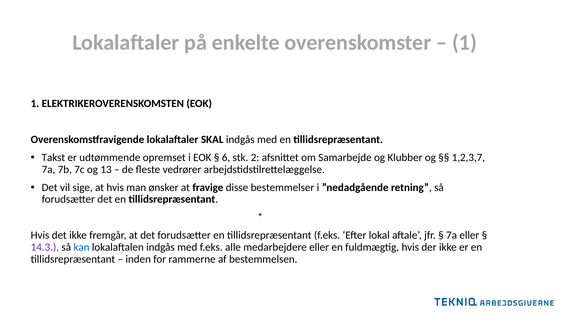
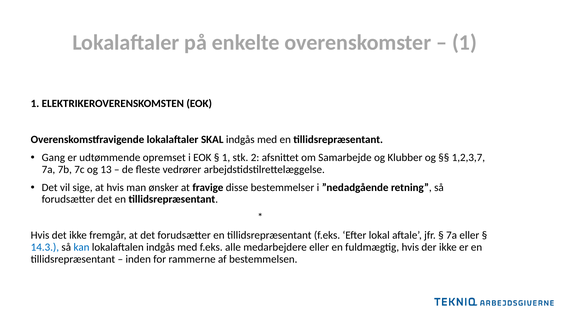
Takst: Takst -> Gang
6 at (226, 158): 6 -> 1
14.3 colour: purple -> blue
